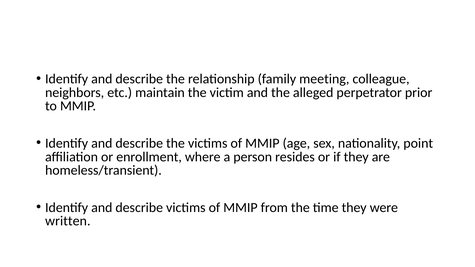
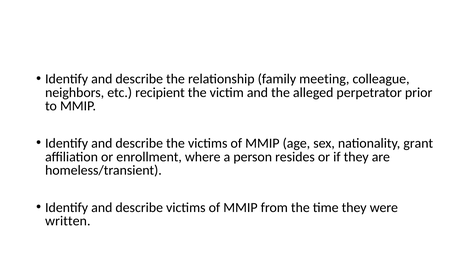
maintain: maintain -> recipient
point: point -> grant
